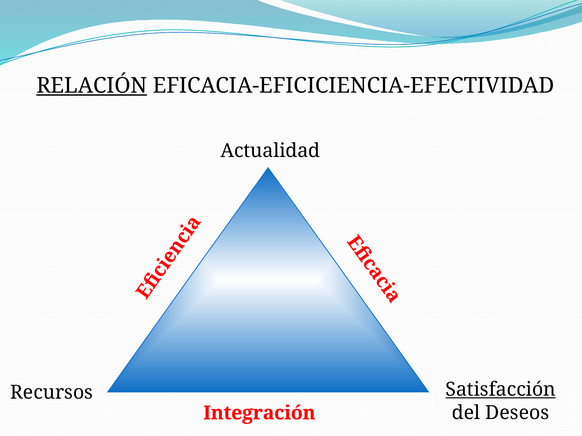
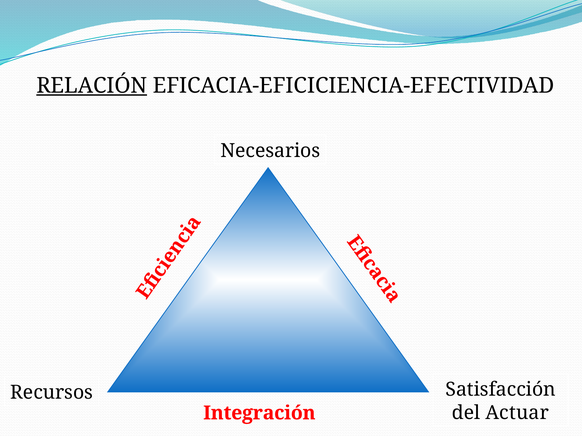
Actualidad: Actualidad -> Necesarios
Satisfacción underline: present -> none
Deseos: Deseos -> Actuar
